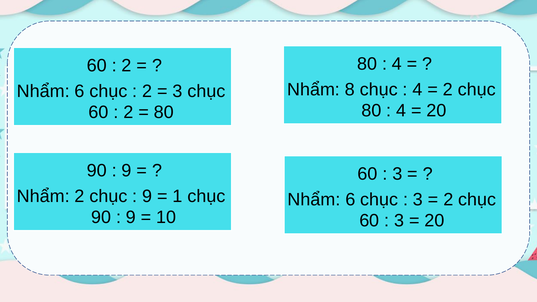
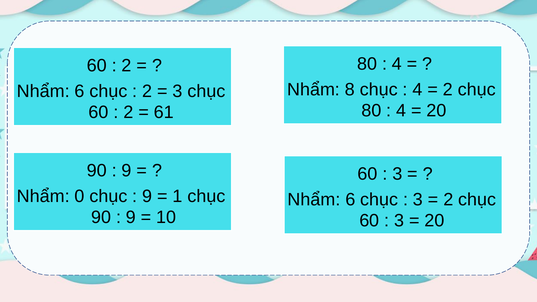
80 at (164, 112): 80 -> 61
Nhẩm 2: 2 -> 0
